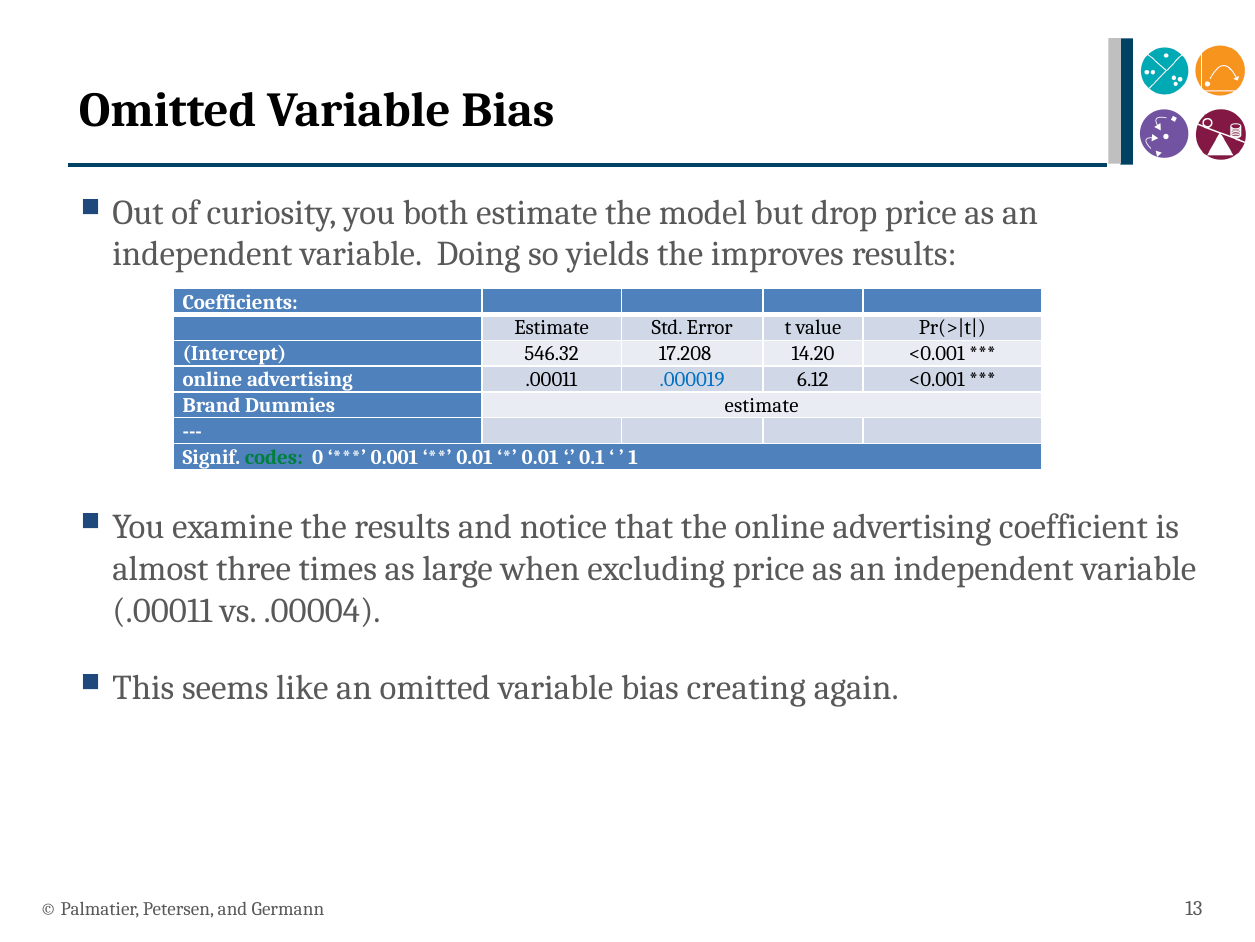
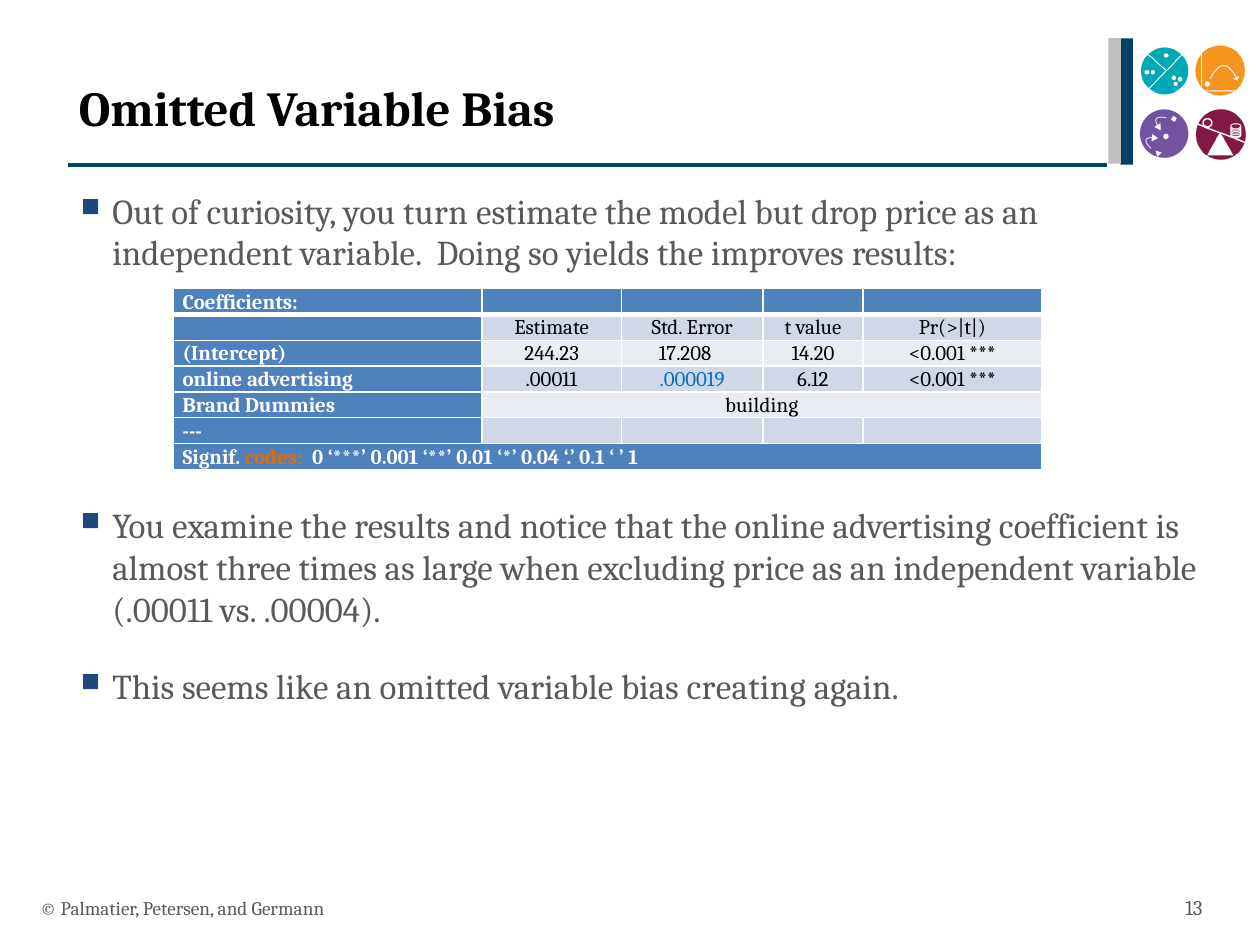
both: both -> turn
546.32: 546.32 -> 244.23
Dummies estimate: estimate -> building
codes colour: green -> orange
0.01 at (540, 457): 0.01 -> 0.04
